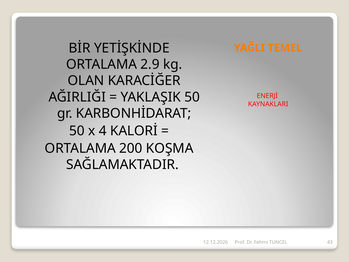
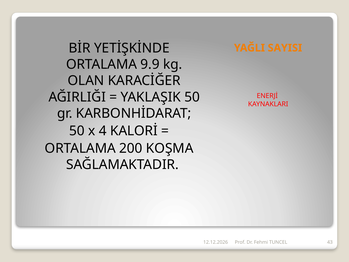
TEMEL: TEMEL -> SAYISI
2.9: 2.9 -> 9.9
